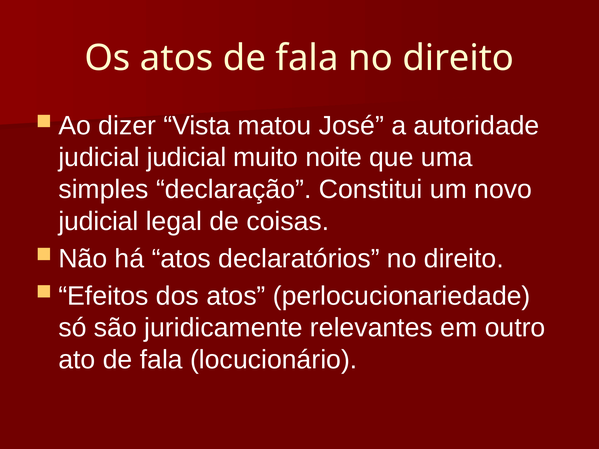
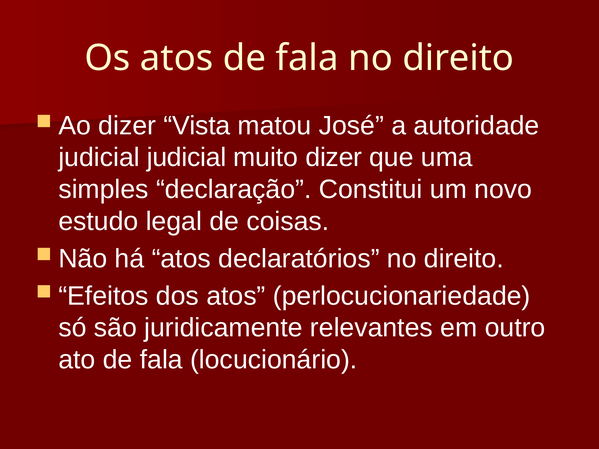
muito noite: noite -> dizer
judicial at (98, 222): judicial -> estudo
